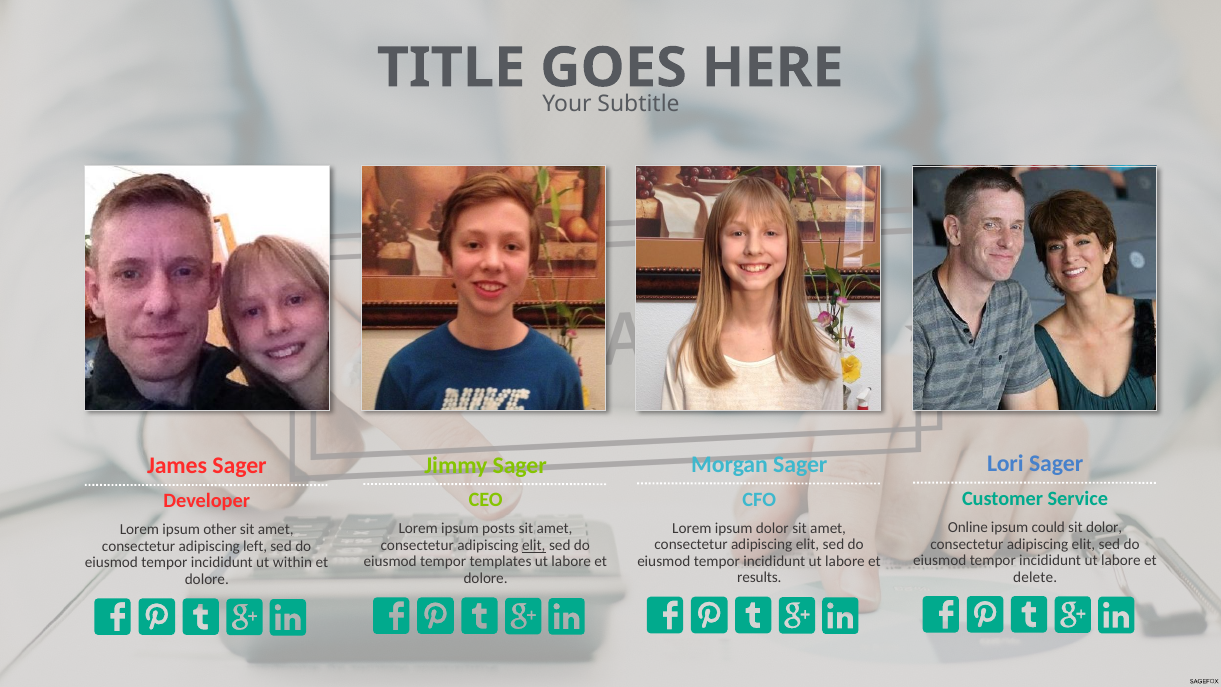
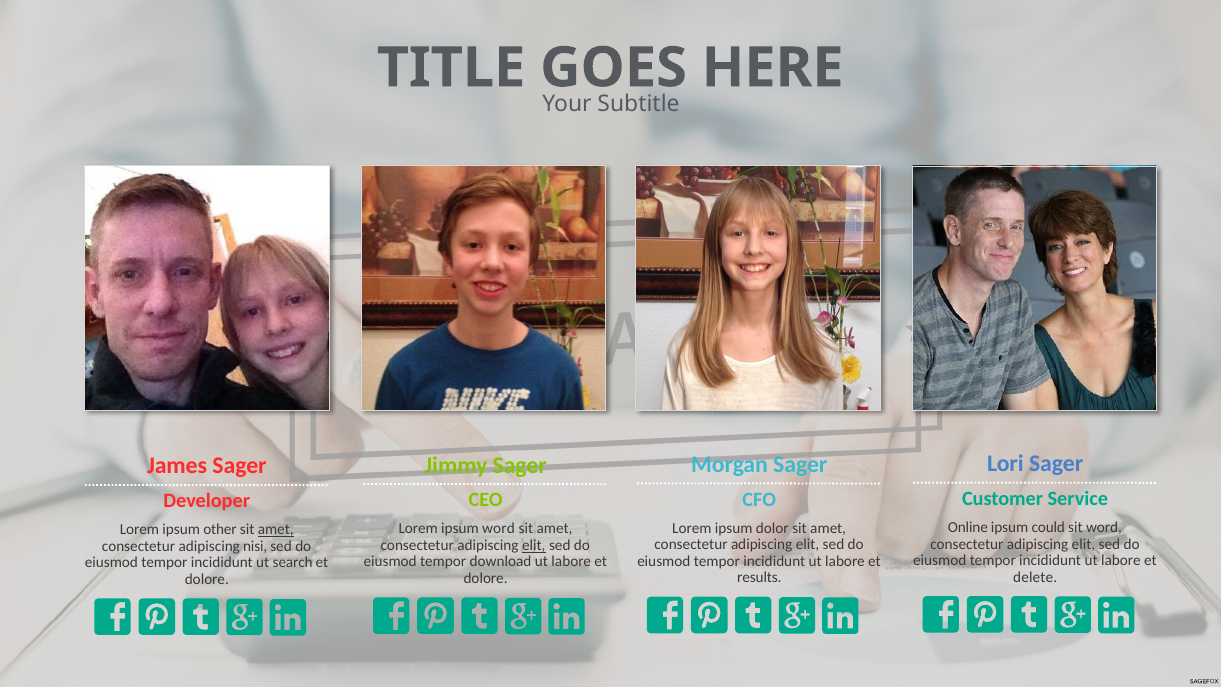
sit dolor: dolor -> word
ipsum posts: posts -> word
amet at (276, 530) underline: none -> present
left: left -> nisi
templates: templates -> download
within: within -> search
